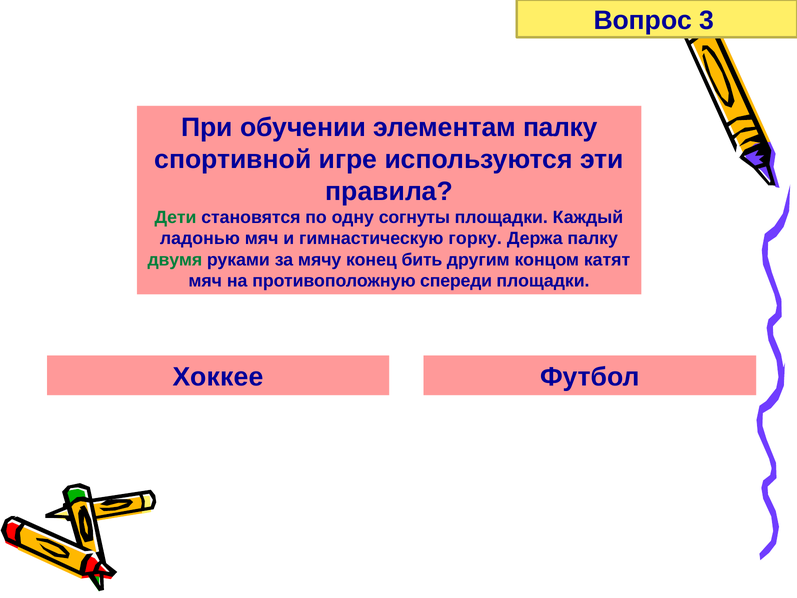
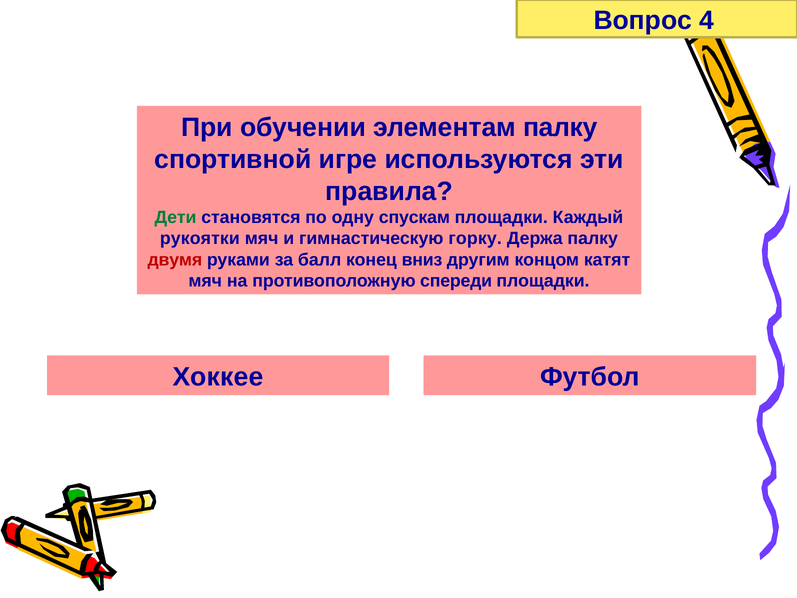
3: 3 -> 4
согнуты: согнуты -> спускам
ладонью: ладонью -> рукоятки
двумя colour: green -> red
мячу: мячу -> балл
бить: бить -> вниз
